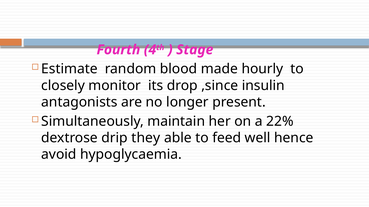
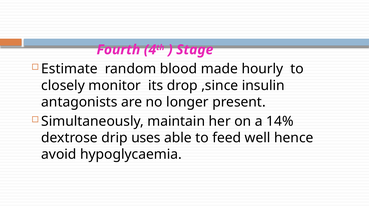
22%: 22% -> 14%
they: they -> uses
